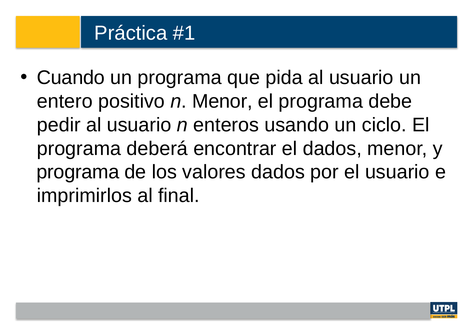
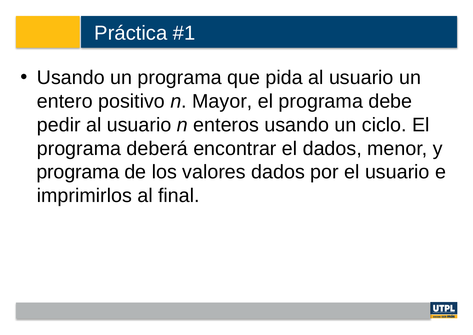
Cuando at (71, 78): Cuando -> Usando
n Menor: Menor -> Mayor
